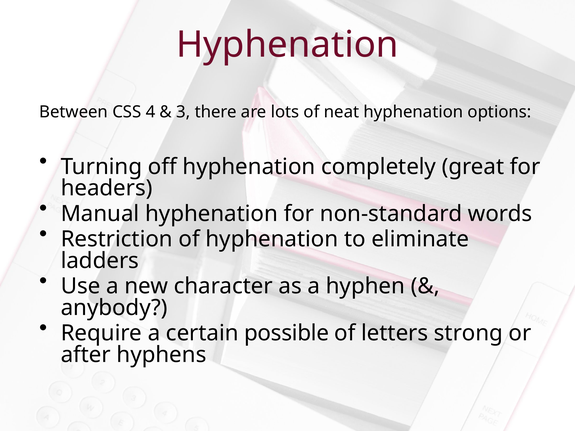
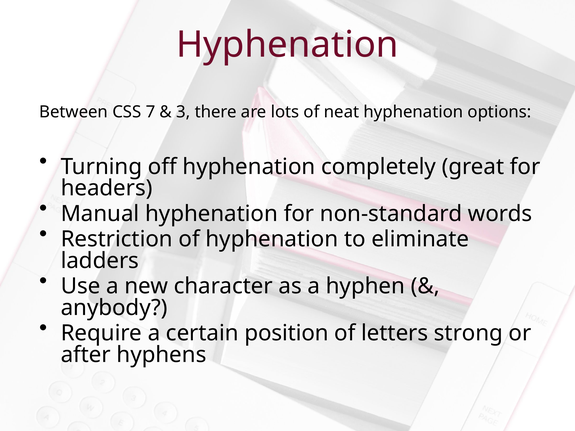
4: 4 -> 7
possible: possible -> position
